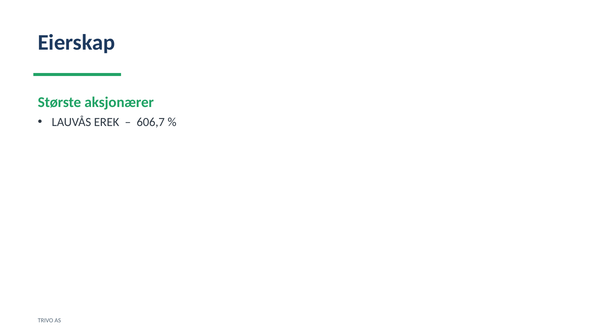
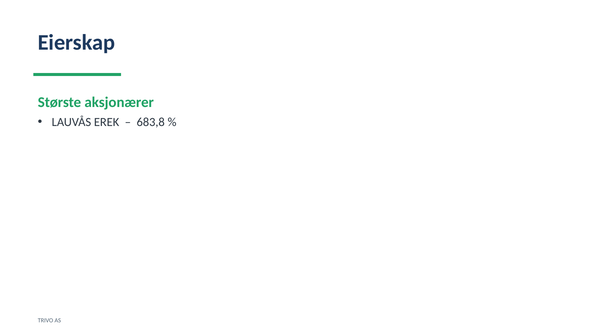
606,7: 606,7 -> 683,8
